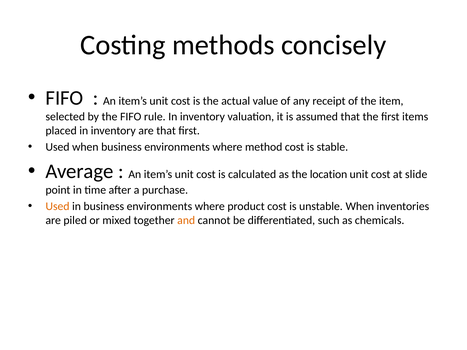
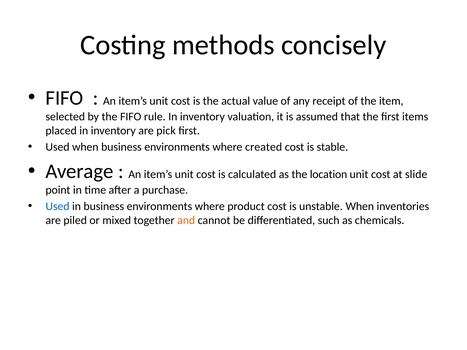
are that: that -> pick
method: method -> created
Used at (58, 207) colour: orange -> blue
